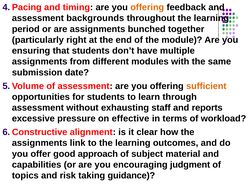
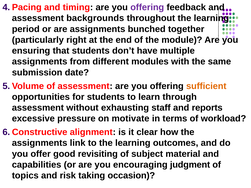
offering at (147, 7) colour: orange -> purple
effective: effective -> motivate
approach: approach -> revisiting
guidance: guidance -> occasion
